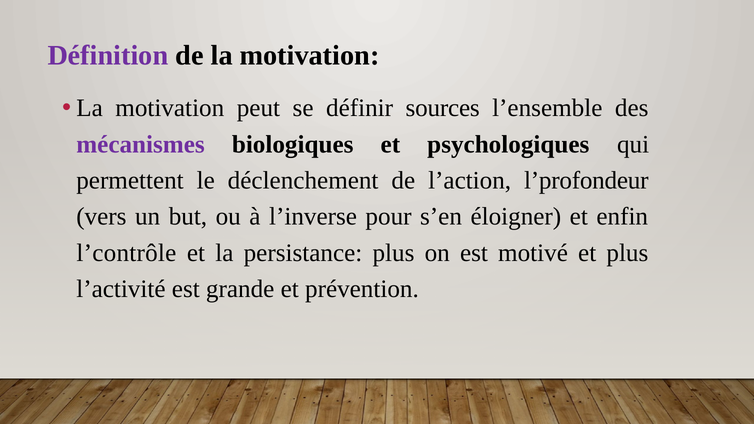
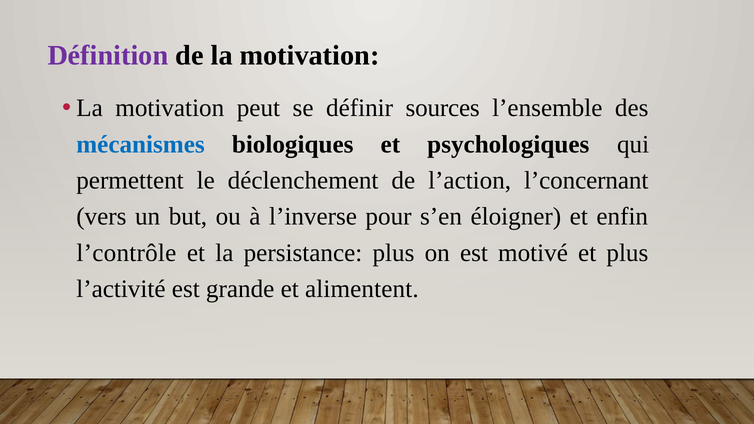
mécanismes colour: purple -> blue
l’profondeur: l’profondeur -> l’concernant
prévention: prévention -> alimentent
